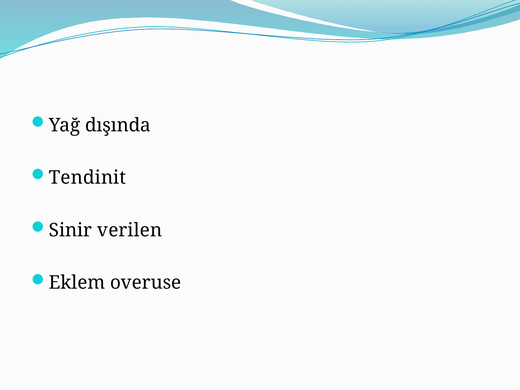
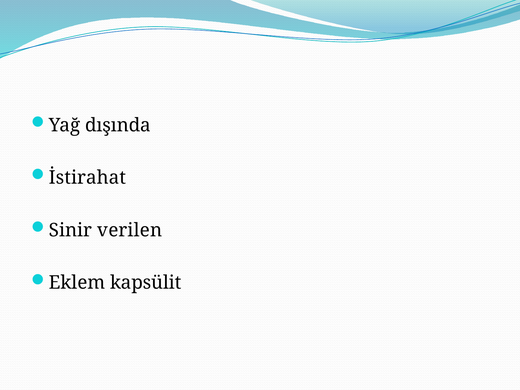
Tendinit: Tendinit -> İstirahat
overuse: overuse -> kapsülit
